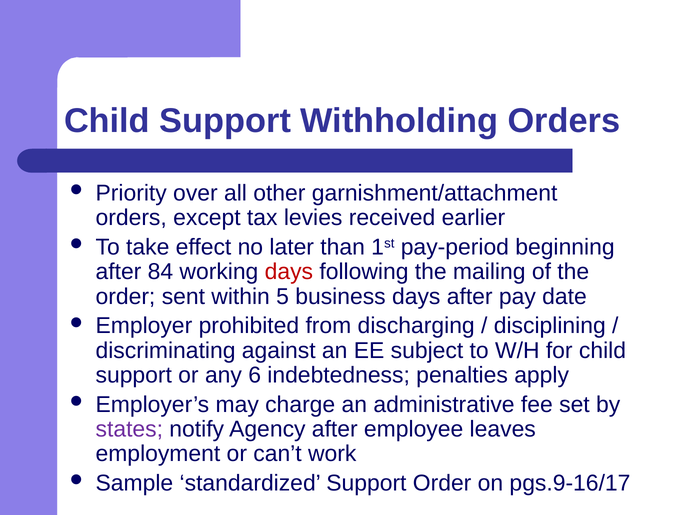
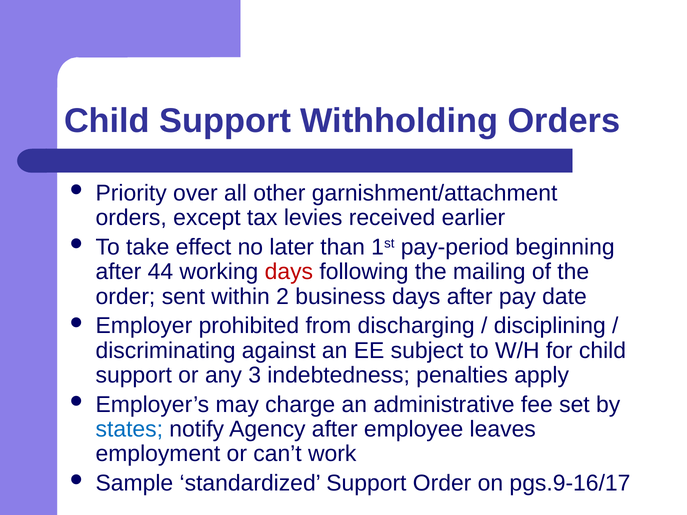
84: 84 -> 44
5: 5 -> 2
6: 6 -> 3
states colour: purple -> blue
